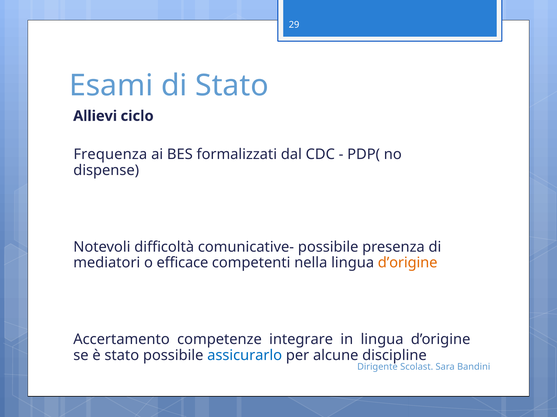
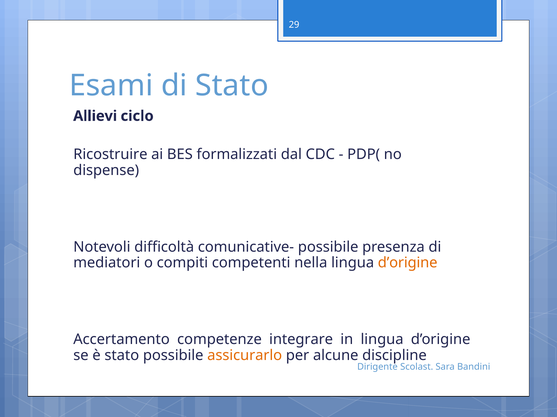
Frequenza: Frequenza -> Ricostruire
efficace: efficace -> compiti
assicurarlo colour: blue -> orange
